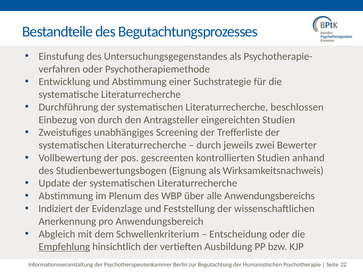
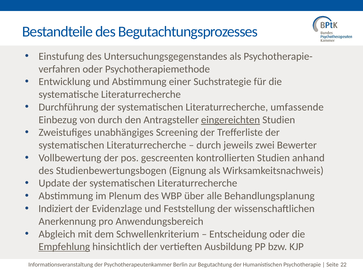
beschlossen: beschlossen -> umfassende
eingereichten underline: none -> present
Anwendungsbereichs: Anwendungsbereichs -> Behandlungsplanung
